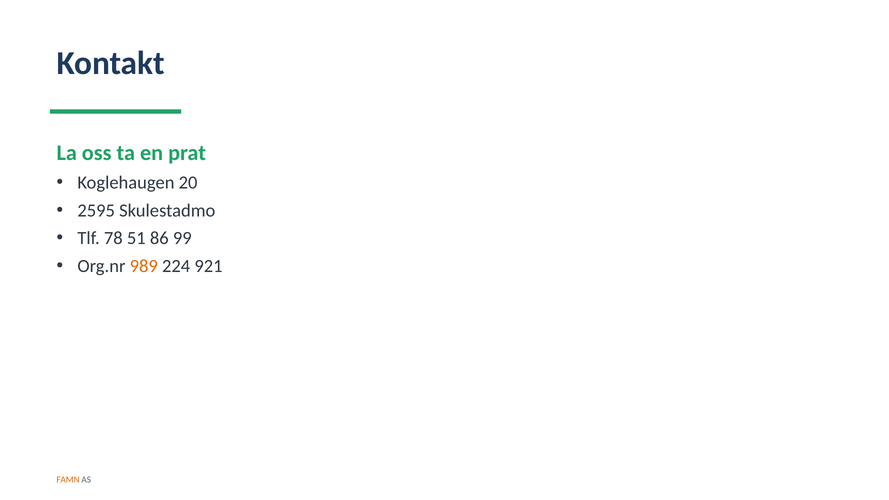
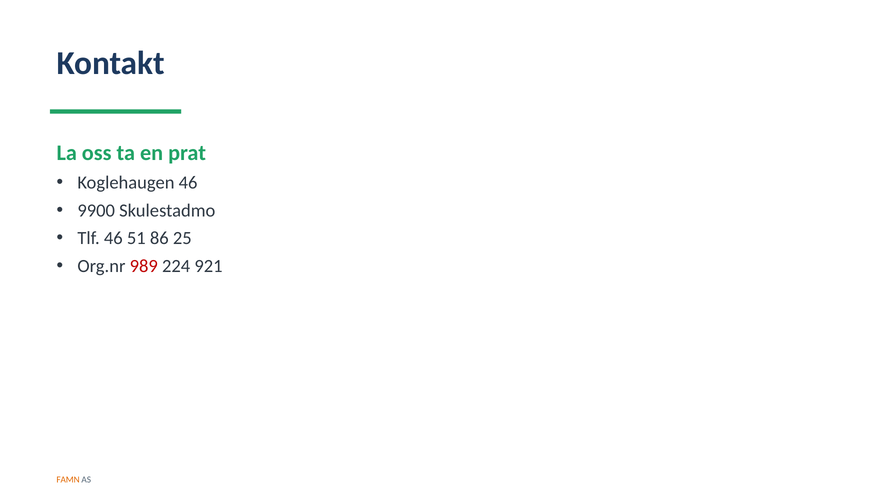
Koglehaugen 20: 20 -> 46
2595: 2595 -> 9900
Tlf 78: 78 -> 46
99: 99 -> 25
989 colour: orange -> red
